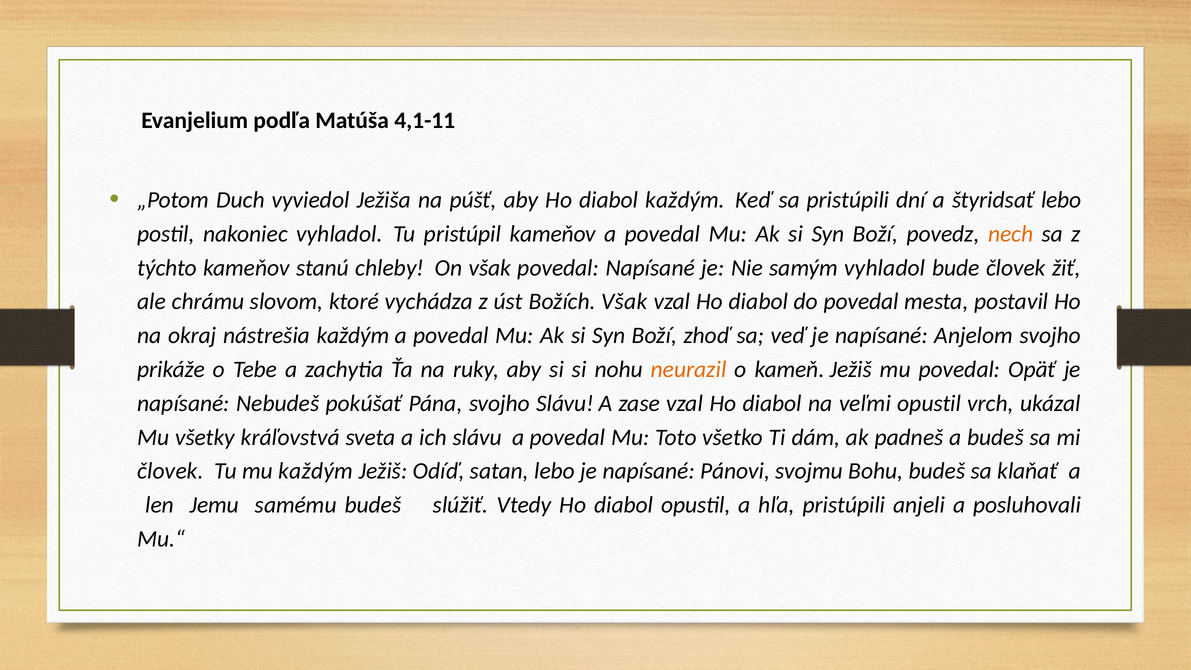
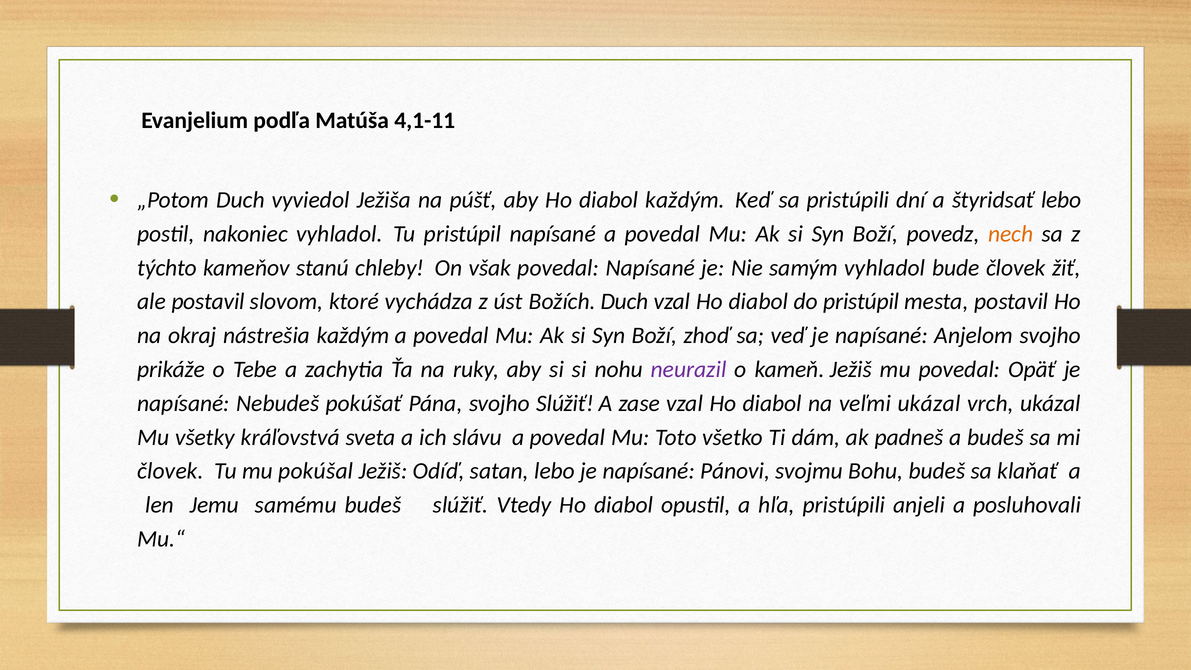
pristúpil kameňov: kameňov -> napísané
ale chrámu: chrámu -> postavil
Božích Však: Však -> Duch
do povedal: povedal -> pristúpil
neurazil colour: orange -> purple
svojho Slávu: Slávu -> Slúžiť
veľmi opustil: opustil -> ukázal
mu každým: každým -> pokúšal
